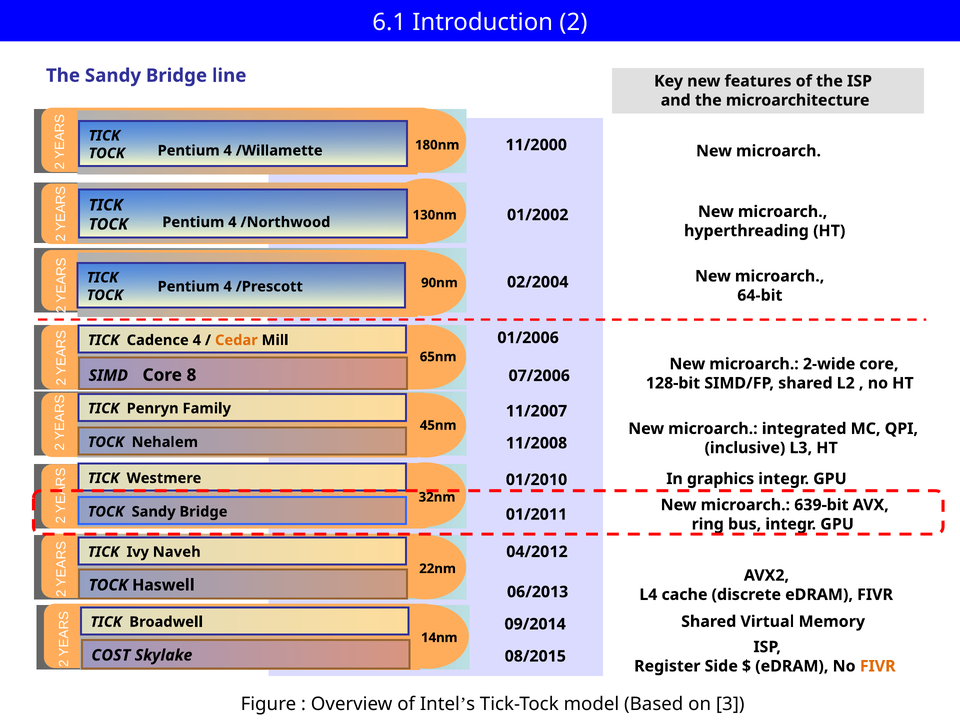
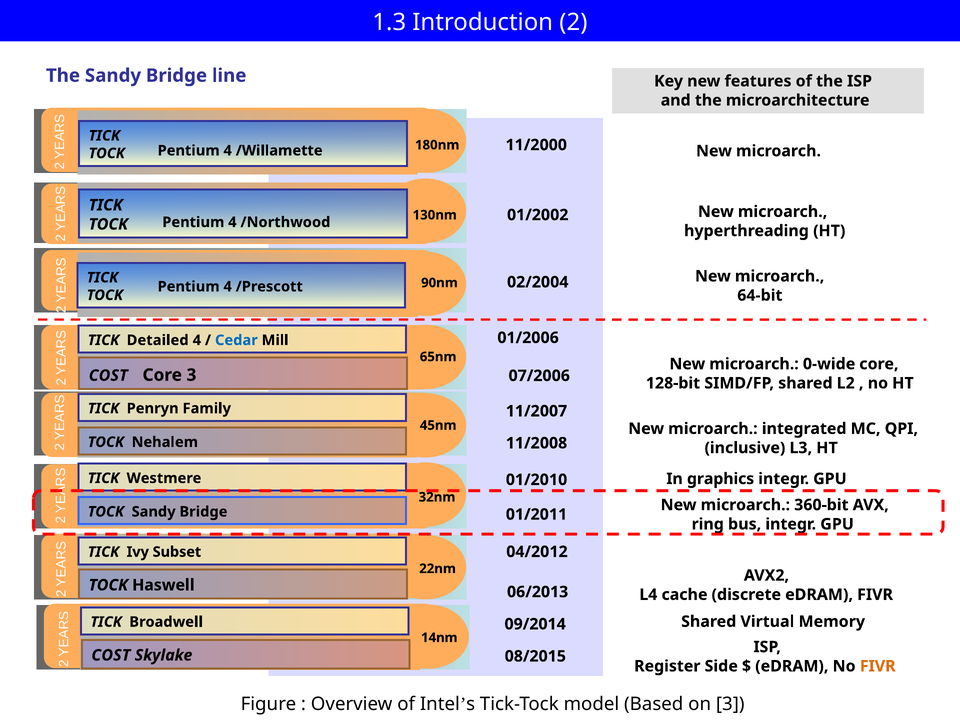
6.1: 6.1 -> 1.3
Cadence: Cadence -> Detailed
Cedar colour: orange -> blue
2-wide: 2-wide -> 0-wide
SIMD at (108, 376): SIMD -> COST
Core 8: 8 -> 3
639-bit: 639-bit -> 360-bit
Naveh: Naveh -> Subset
